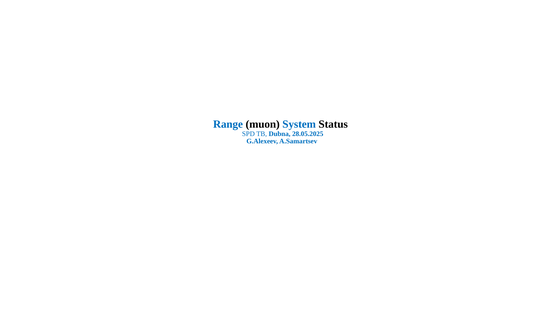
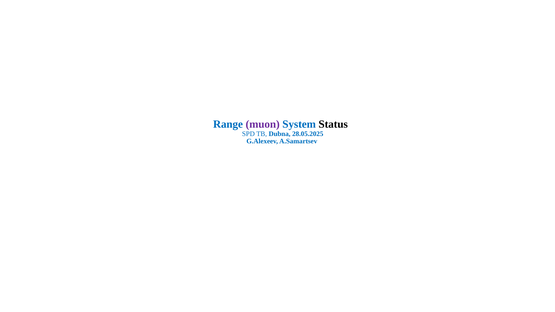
muon colour: black -> purple
